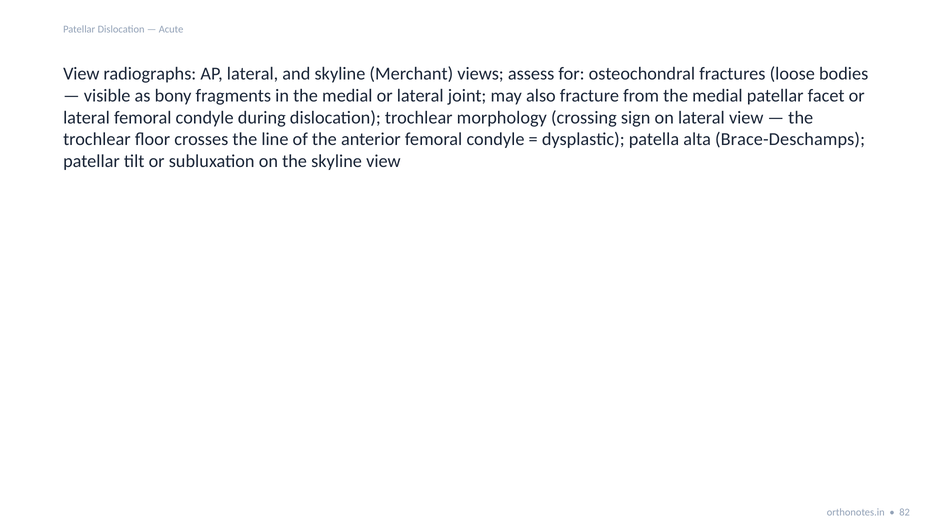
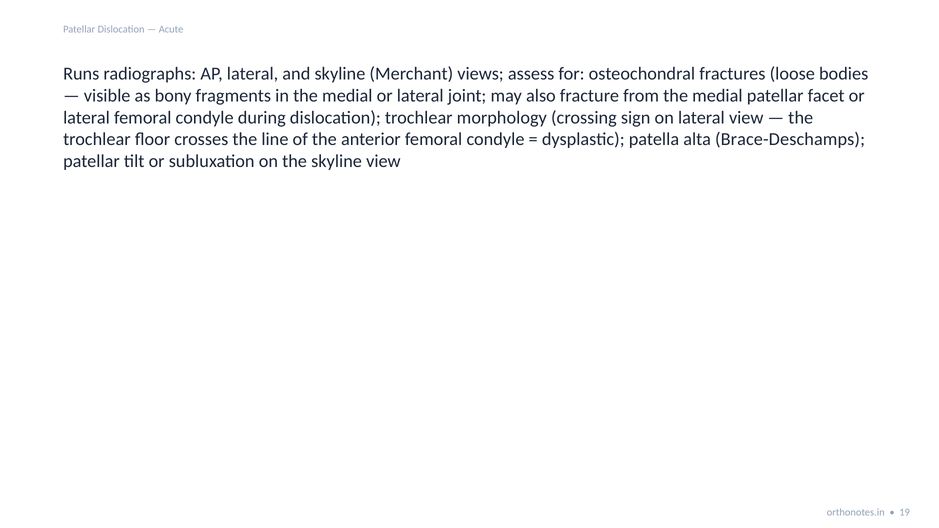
View at (81, 74): View -> Runs
82: 82 -> 19
